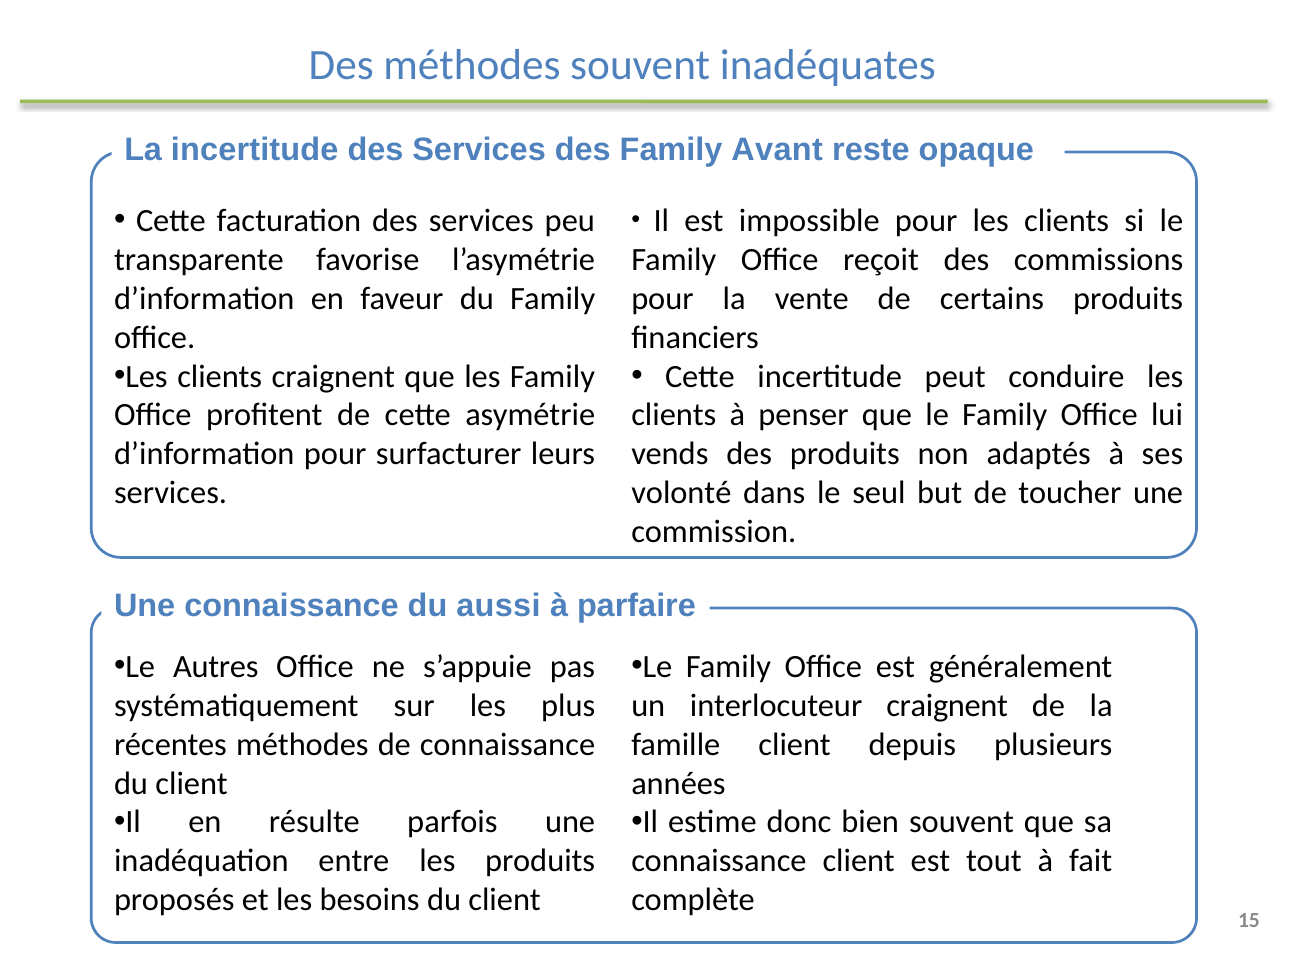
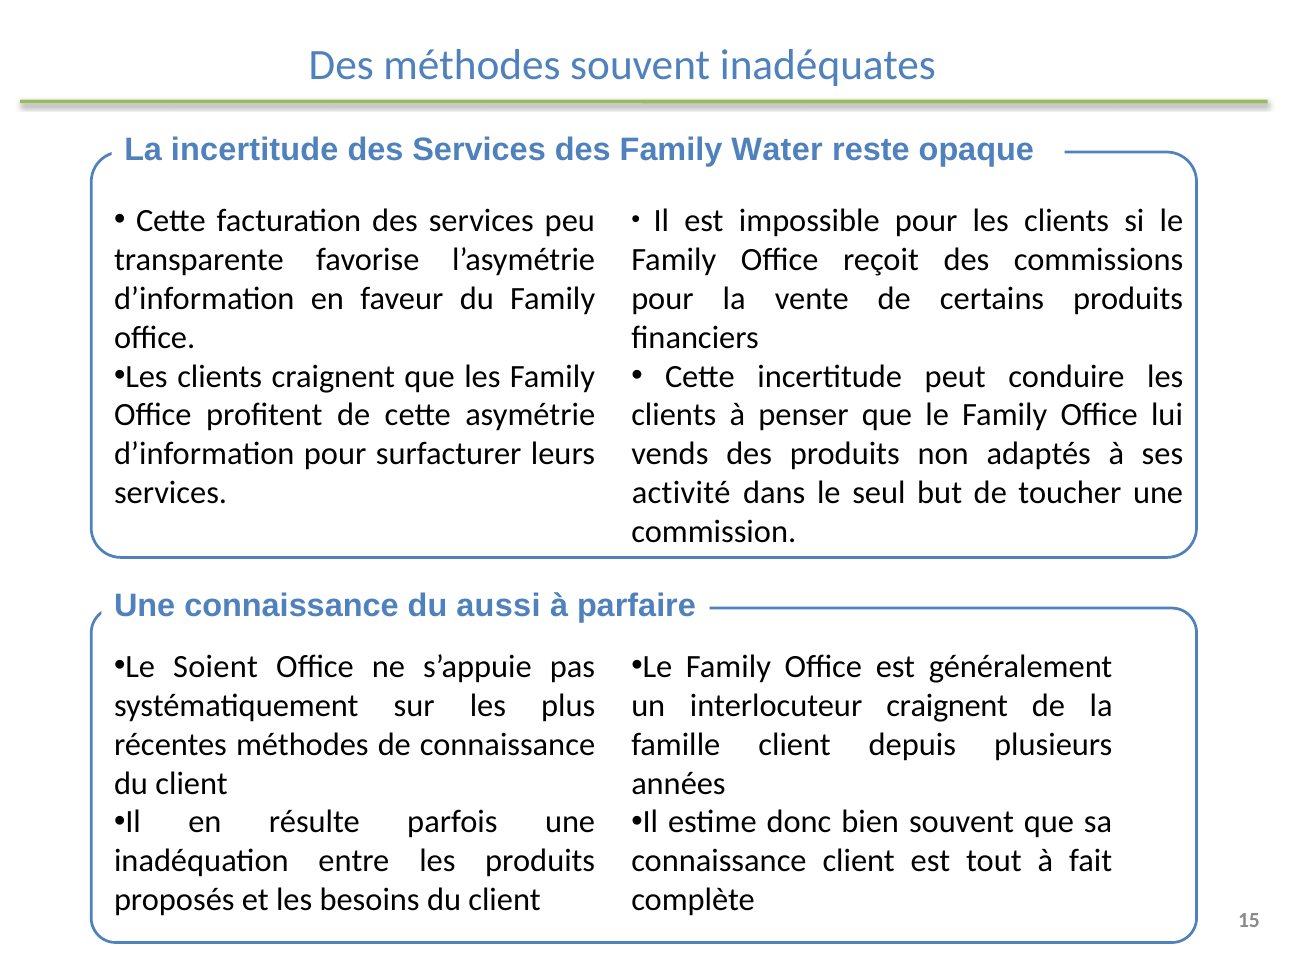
Avant: Avant -> Water
volonté: volonté -> activité
Autres: Autres -> Soient
